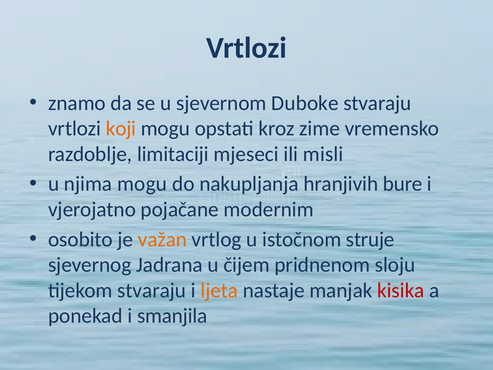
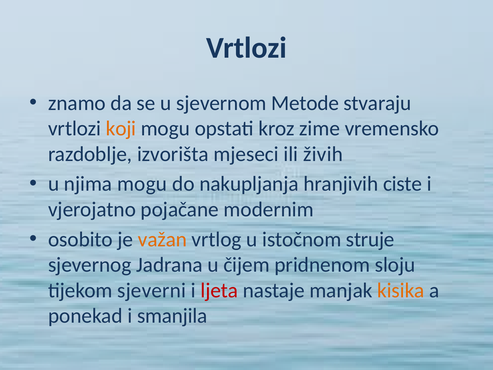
Duboke: Duboke -> Metode
limitaciji: limitaciji -> izvorišta
misli: misli -> živih
bure: bure -> ciste
tijekom stvaraju: stvaraju -> sjeverni
ljeta colour: orange -> red
kisika colour: red -> orange
